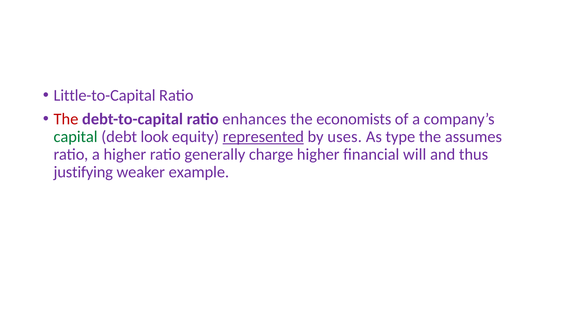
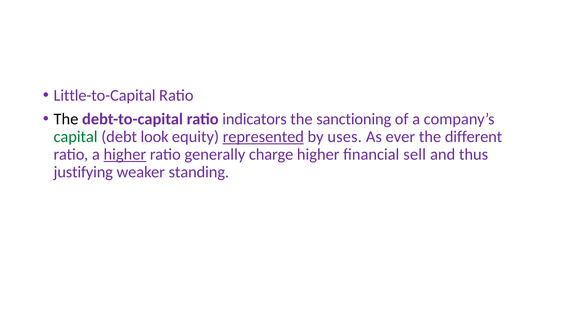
The at (66, 119) colour: red -> black
enhances: enhances -> indicators
economists: economists -> sanctioning
type: type -> ever
assumes: assumes -> different
higher at (125, 155) underline: none -> present
will: will -> sell
example: example -> standing
